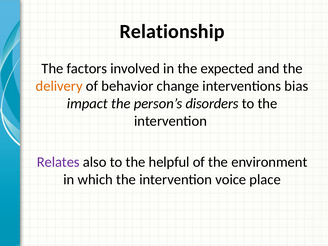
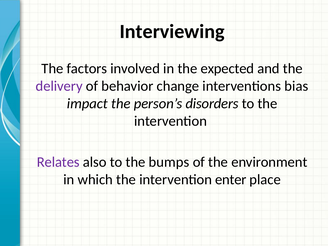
Relationship: Relationship -> Interviewing
delivery colour: orange -> purple
helpful: helpful -> bumps
voice: voice -> enter
